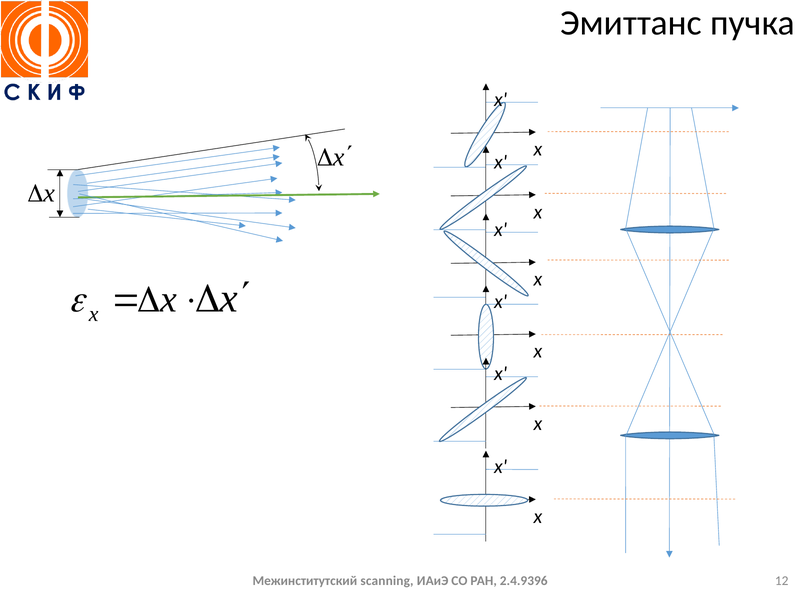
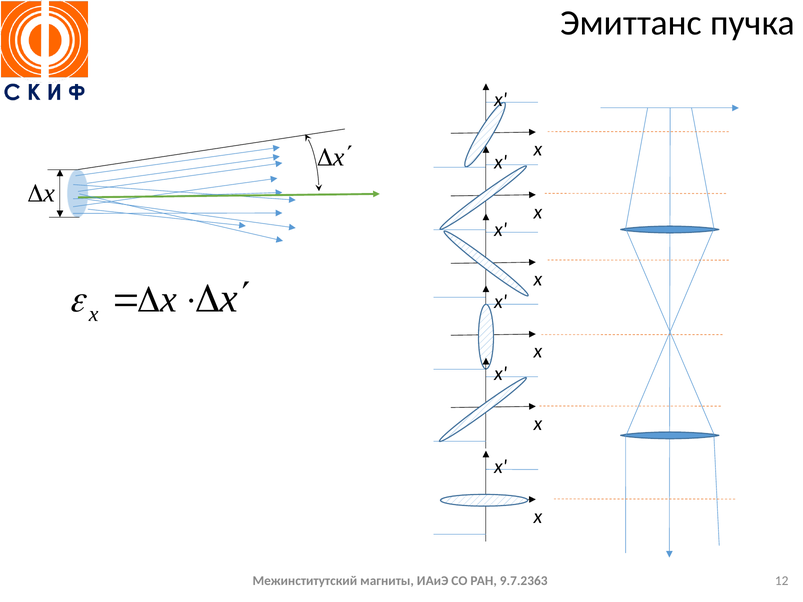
scanning: scanning -> магниты
2.4.9396: 2.4.9396 -> 9.7.2363
